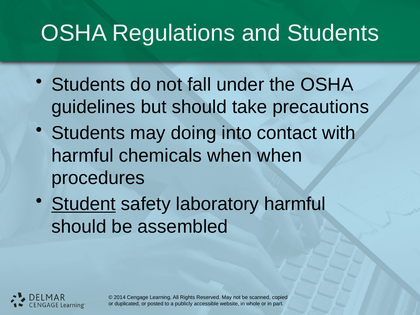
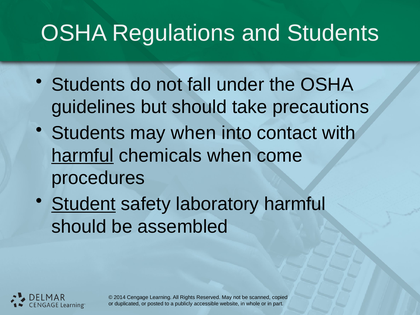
may doing: doing -> when
harmful at (83, 156) underline: none -> present
when when: when -> come
